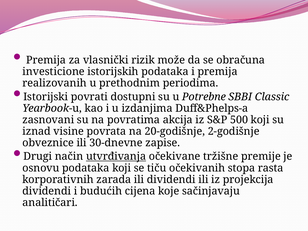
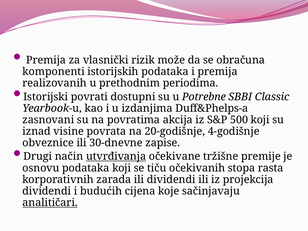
investicione: investicione -> komponenti
2-godišnje: 2-godišnje -> 4-godišnje
analitičari underline: none -> present
